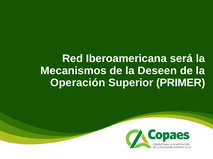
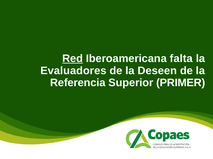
Red underline: none -> present
será: será -> falta
Mecanismos: Mecanismos -> Evaluadores
Operación: Operación -> Referencia
